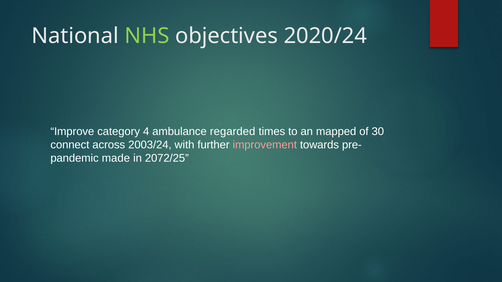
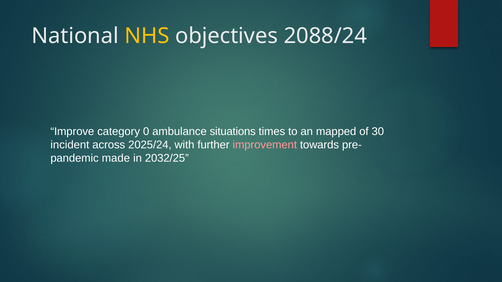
NHS colour: light green -> yellow
2020/24: 2020/24 -> 2088/24
4: 4 -> 0
regarded: regarded -> situations
connect: connect -> incident
2003/24: 2003/24 -> 2025/24
2072/25: 2072/25 -> 2032/25
